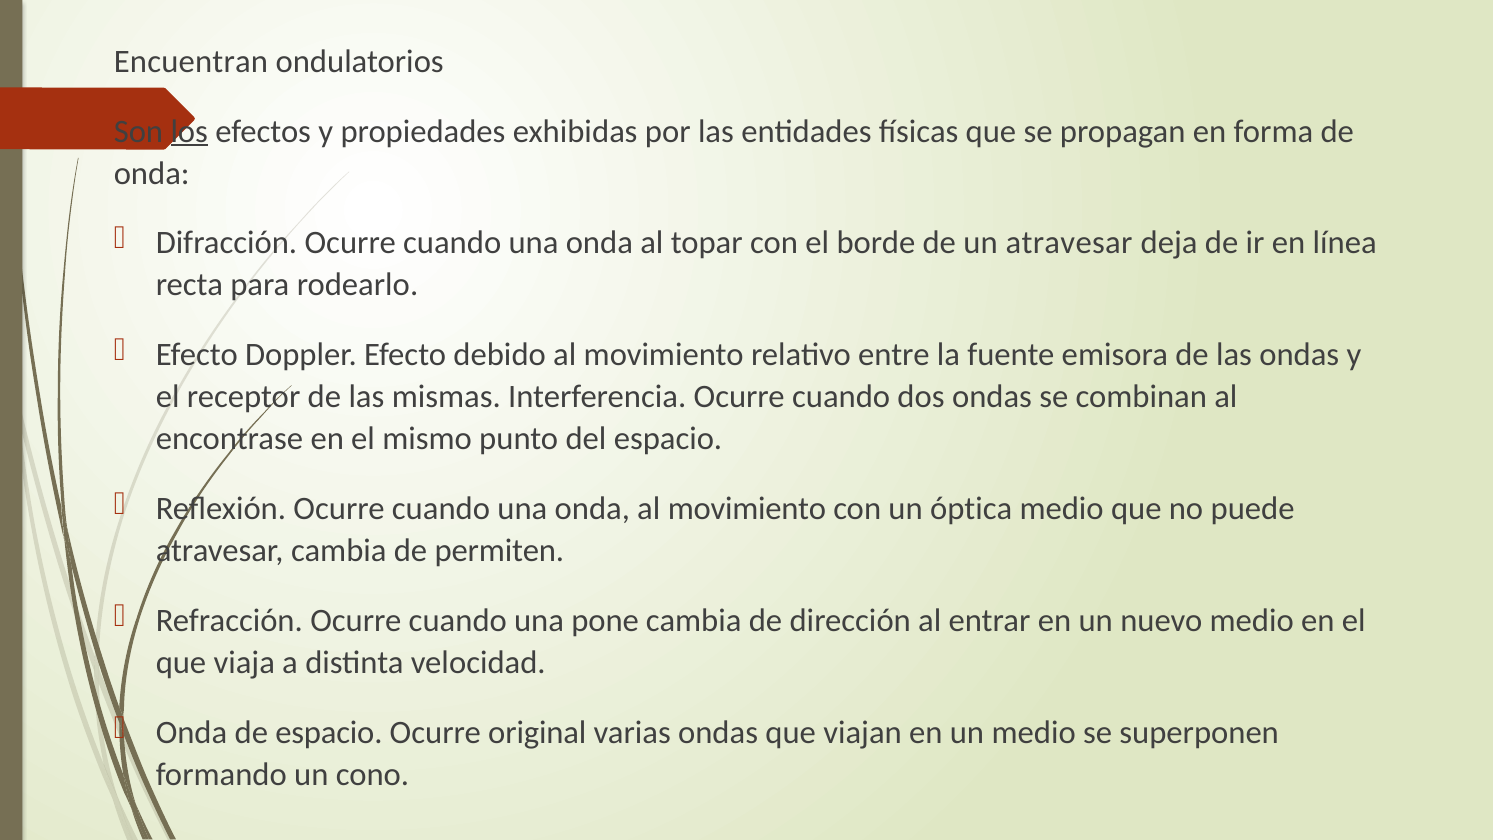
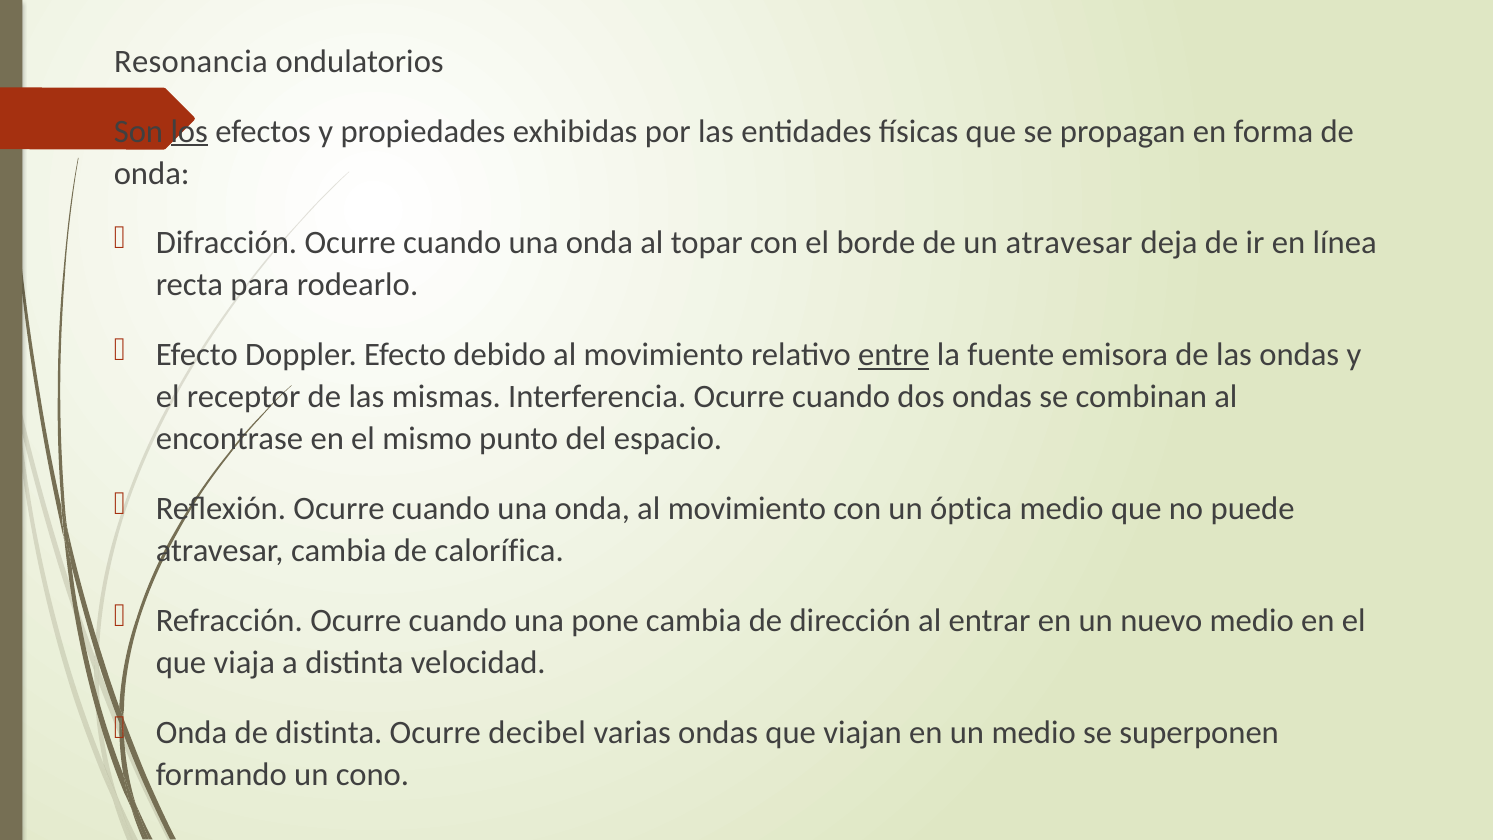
Encuentran: Encuentran -> Resonancia
entre underline: none -> present
permiten: permiten -> calorífica
de espacio: espacio -> distinta
original: original -> decibel
